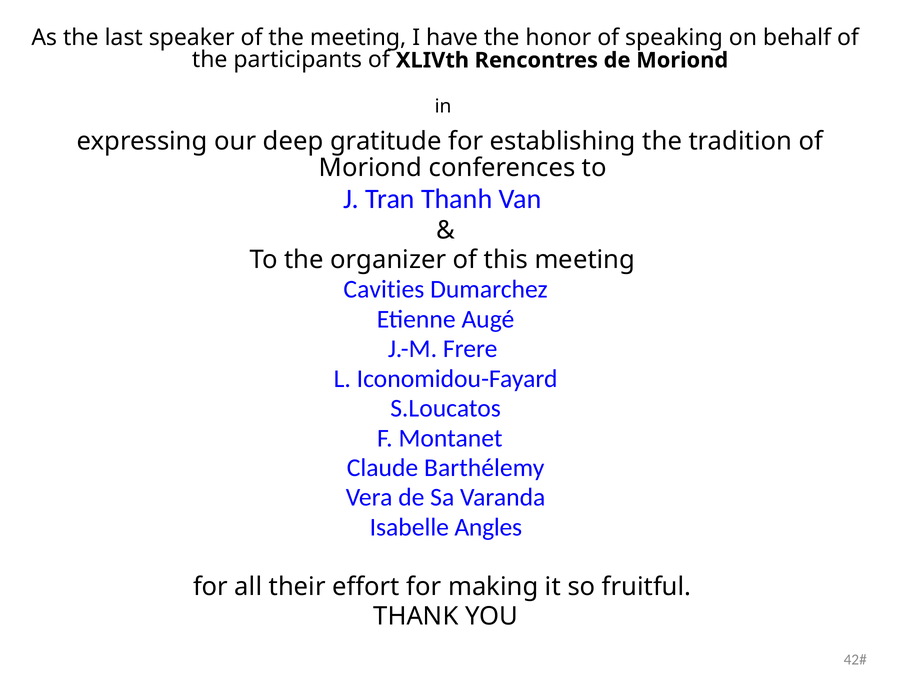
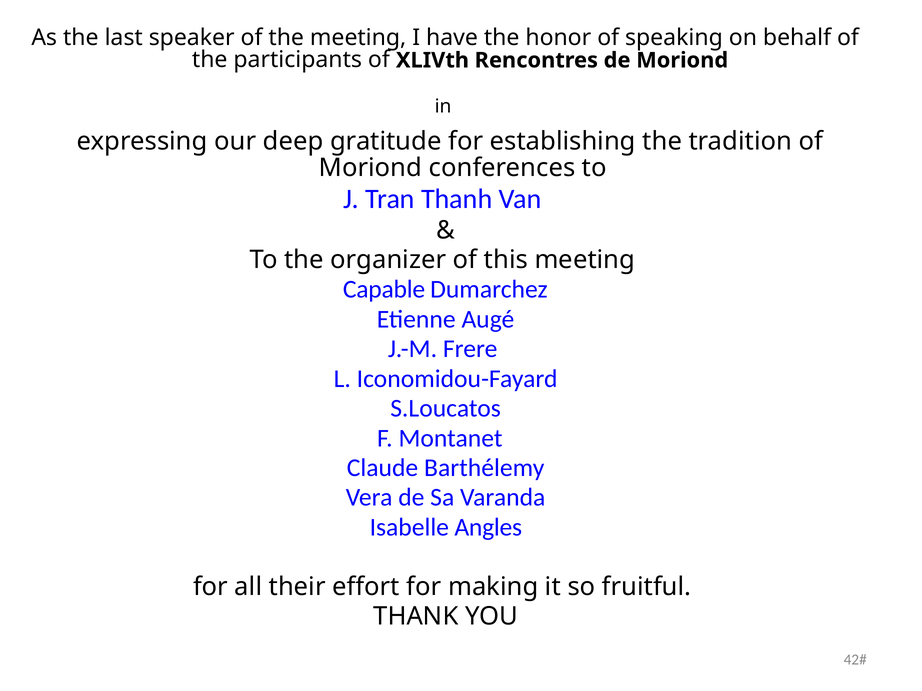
Cavities: Cavities -> Capable
